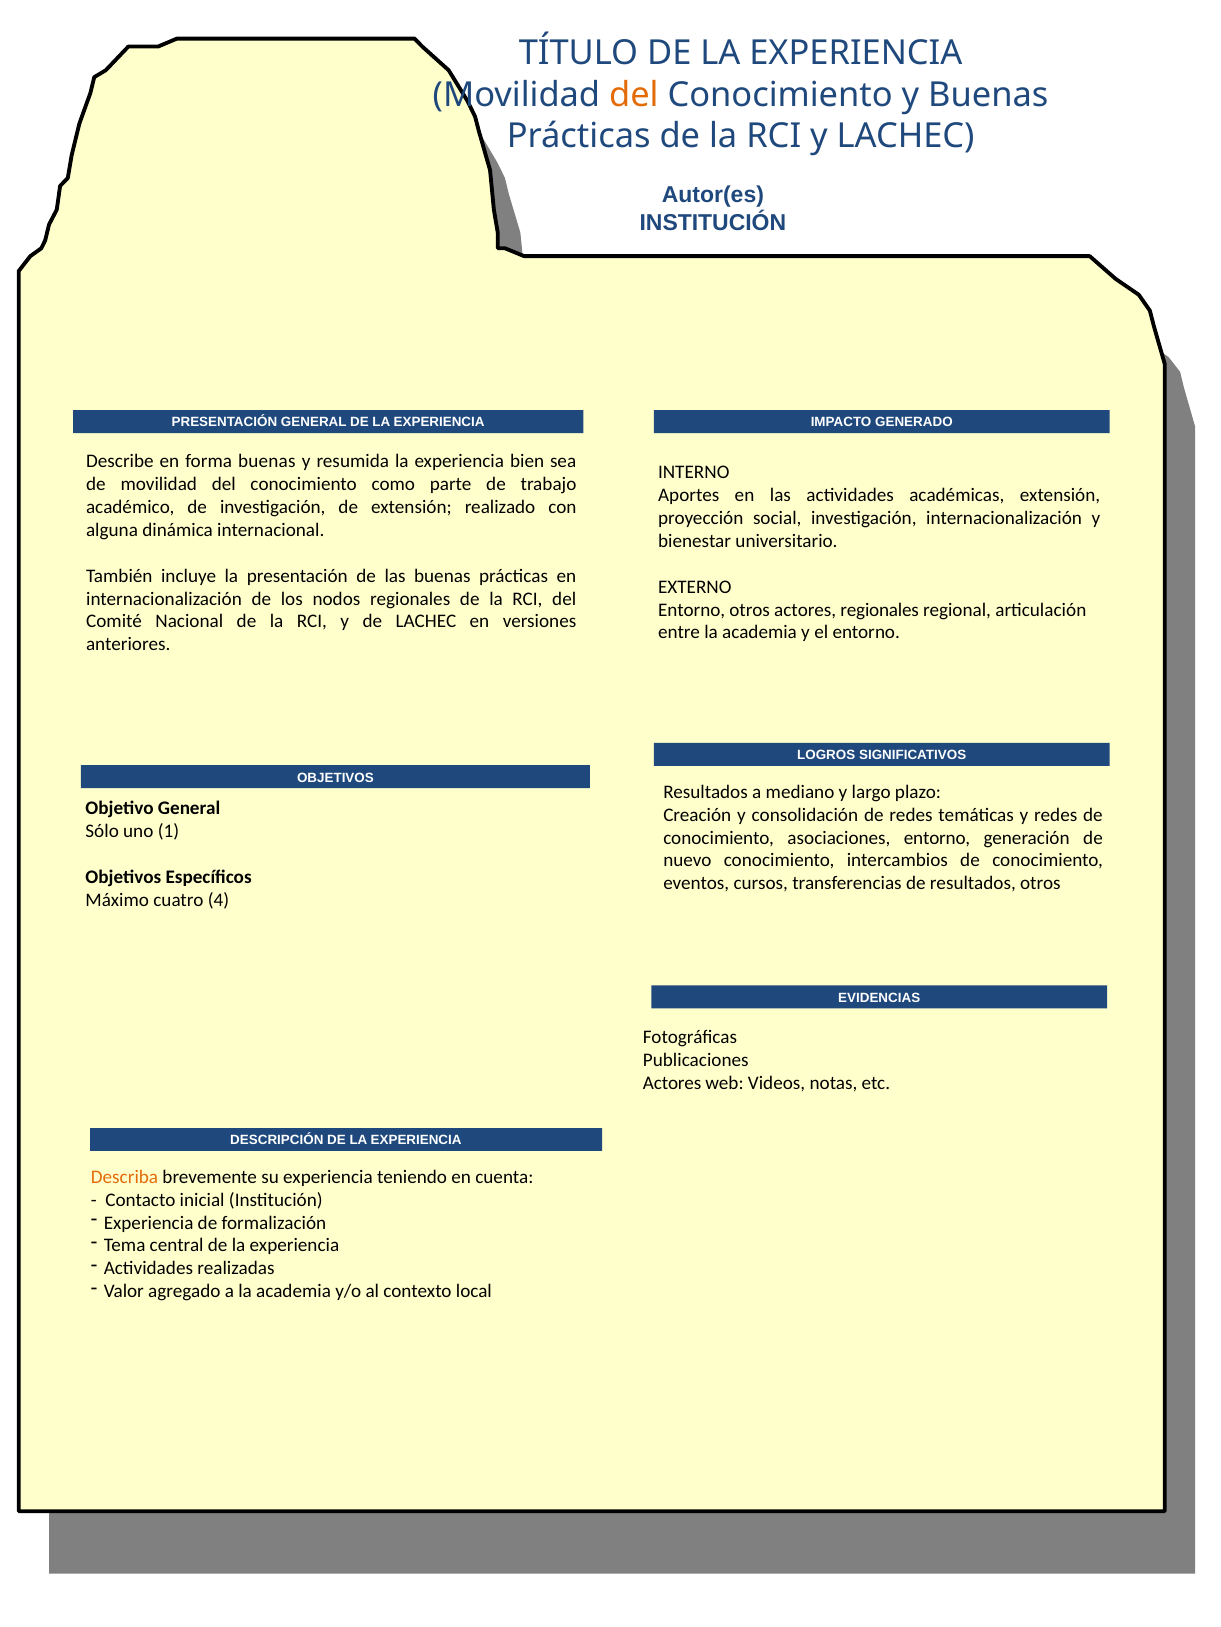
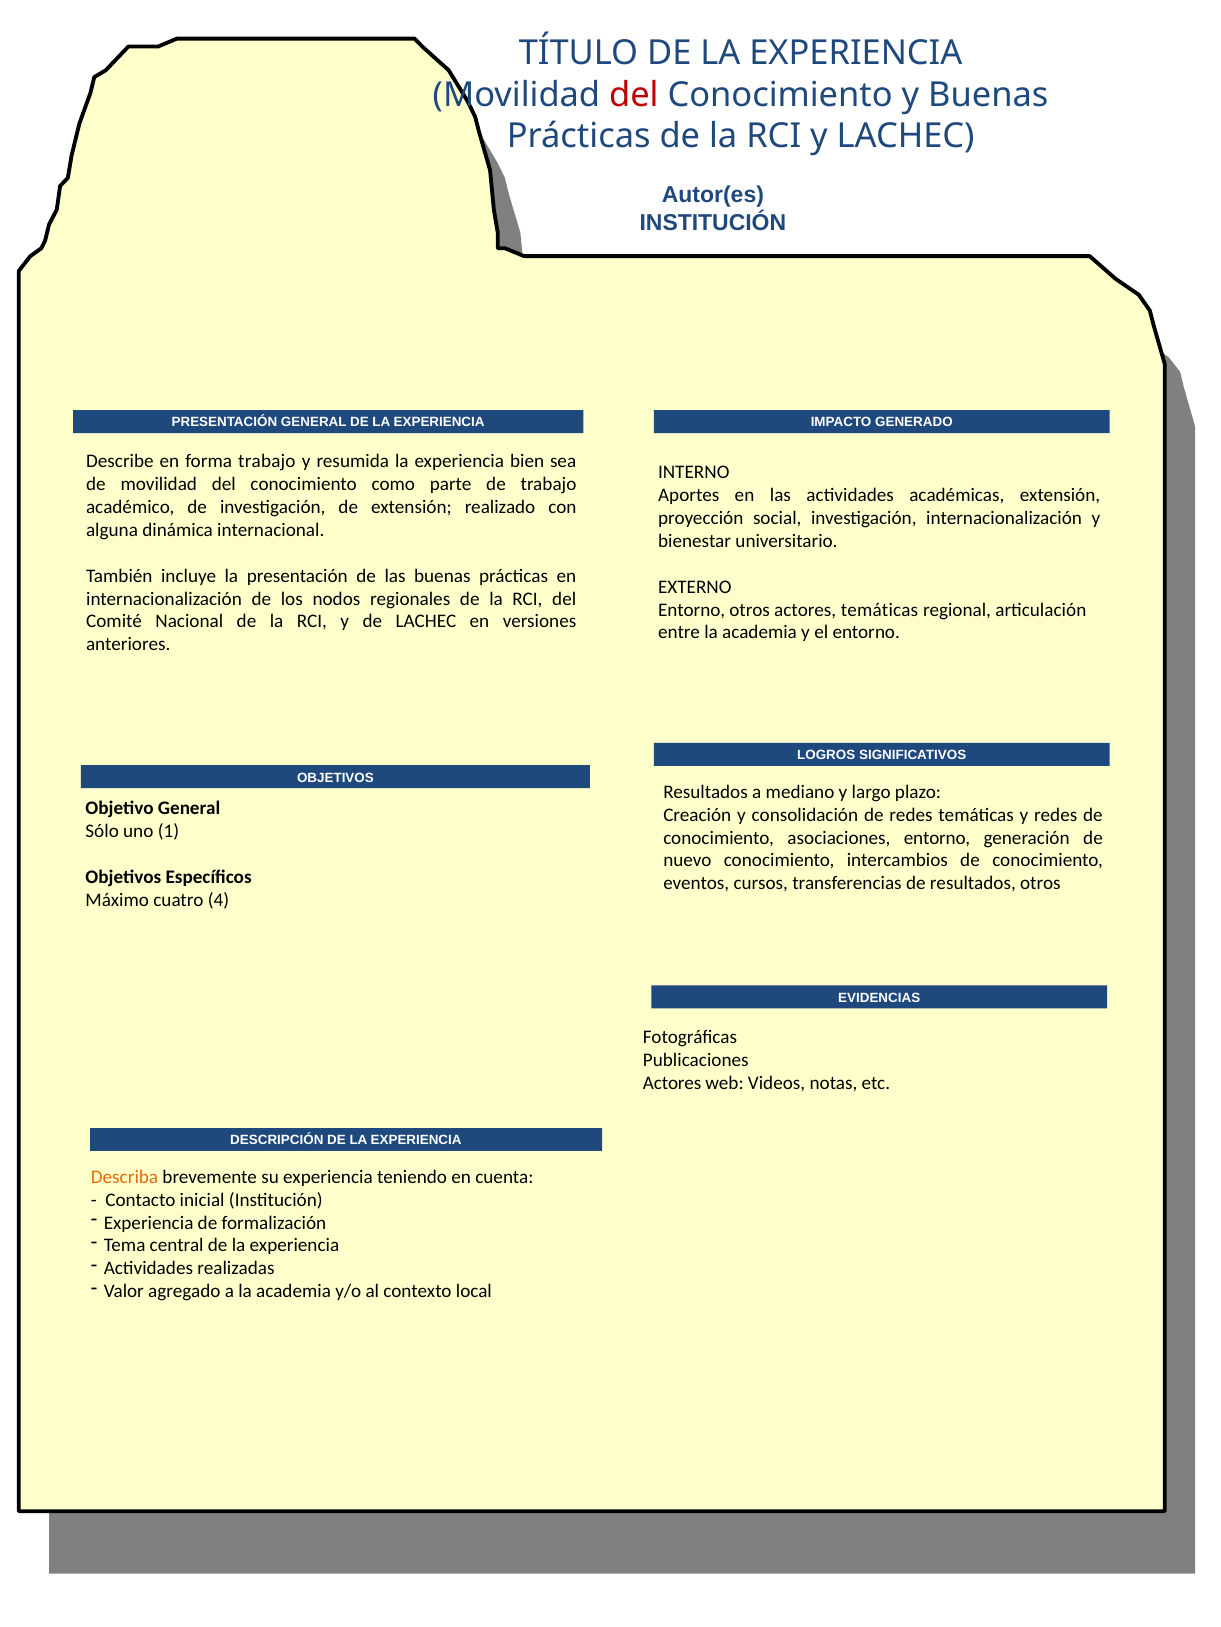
del at (634, 95) colour: orange -> red
forma buenas: buenas -> trabajo
actores regionales: regionales -> temáticas
